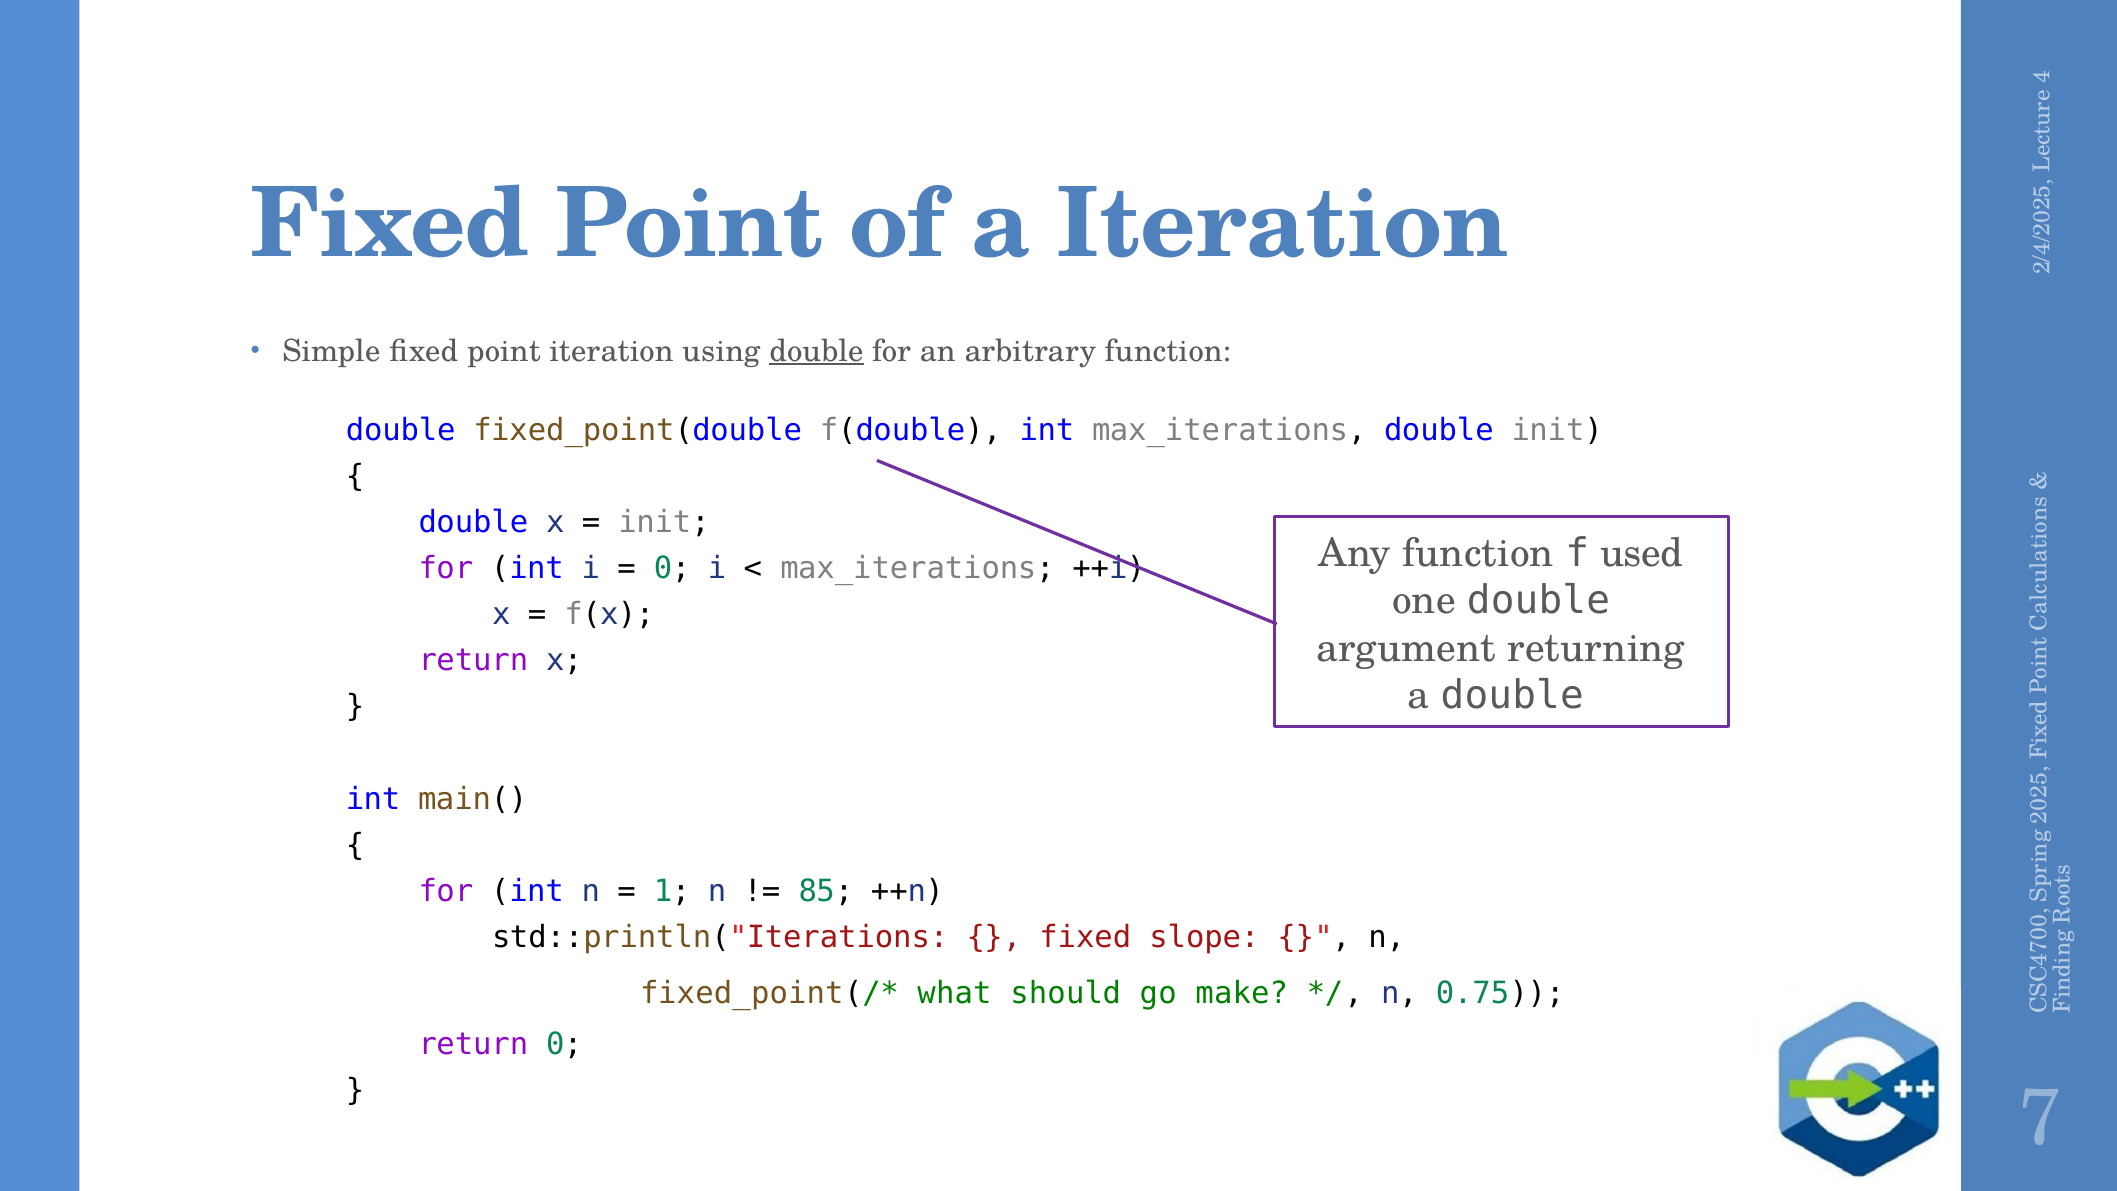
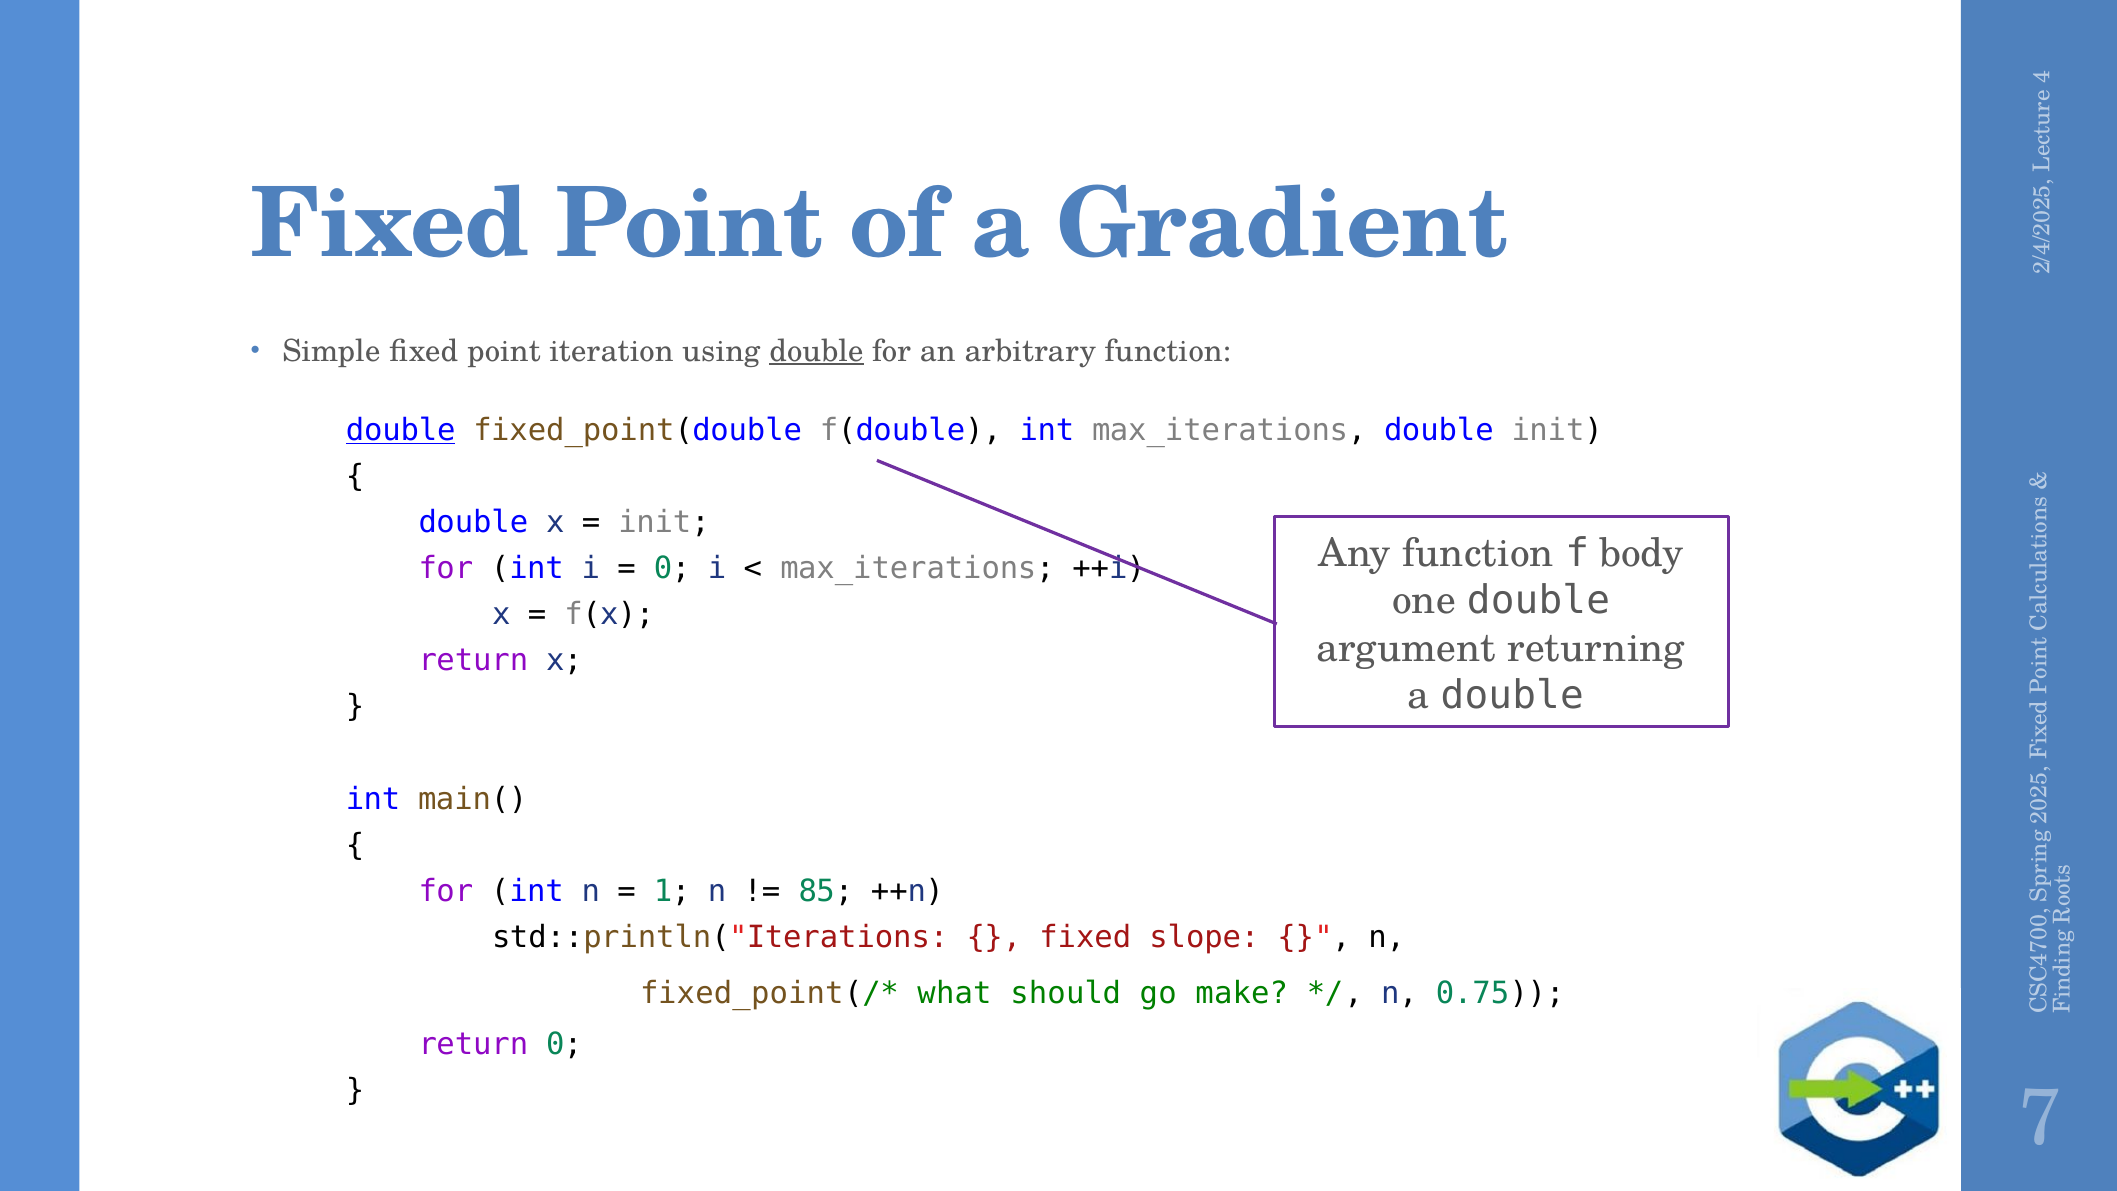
a Iteration: Iteration -> Gradient
double at (401, 430) underline: none -> present
used: used -> body
